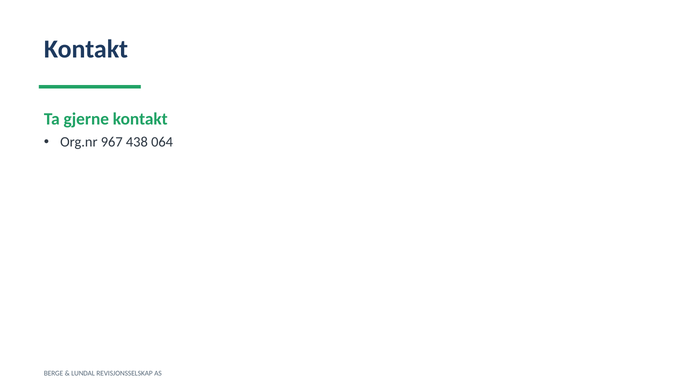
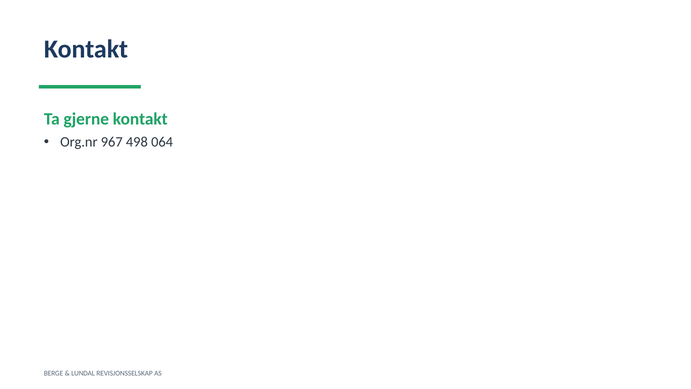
438: 438 -> 498
